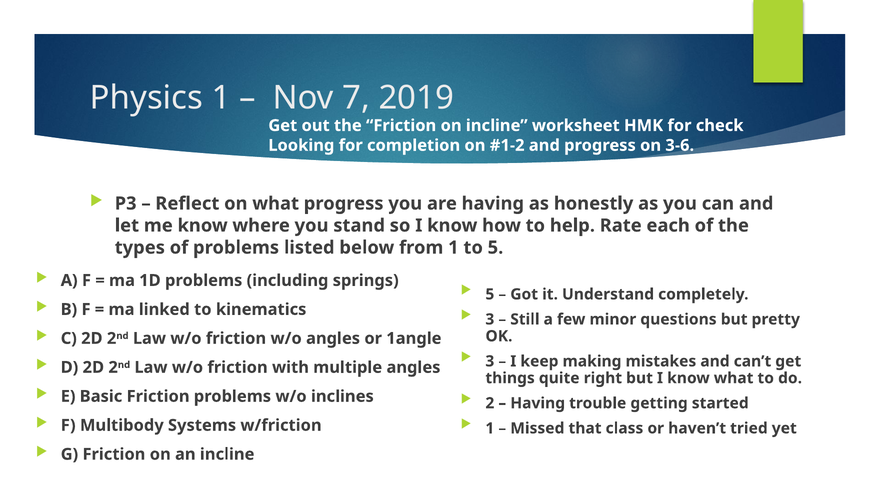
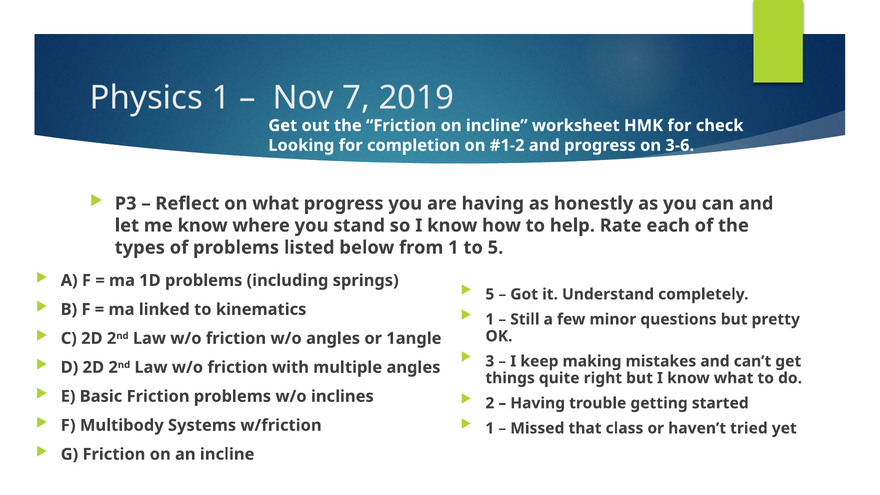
3 at (490, 319): 3 -> 1
